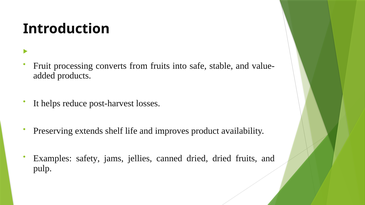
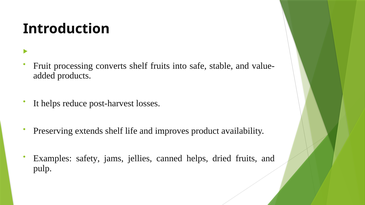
converts from: from -> shelf
canned dried: dried -> helps
